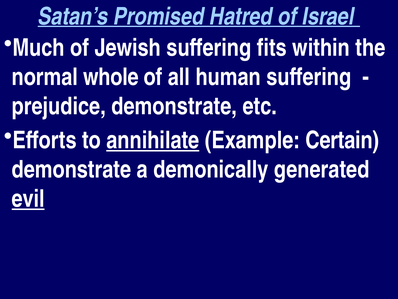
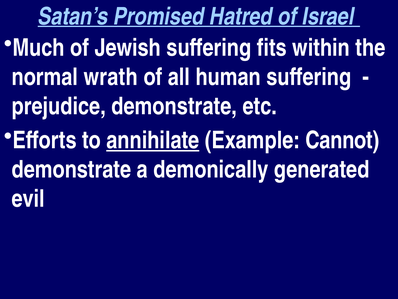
whole: whole -> wrath
Certain: Certain -> Cannot
evil underline: present -> none
